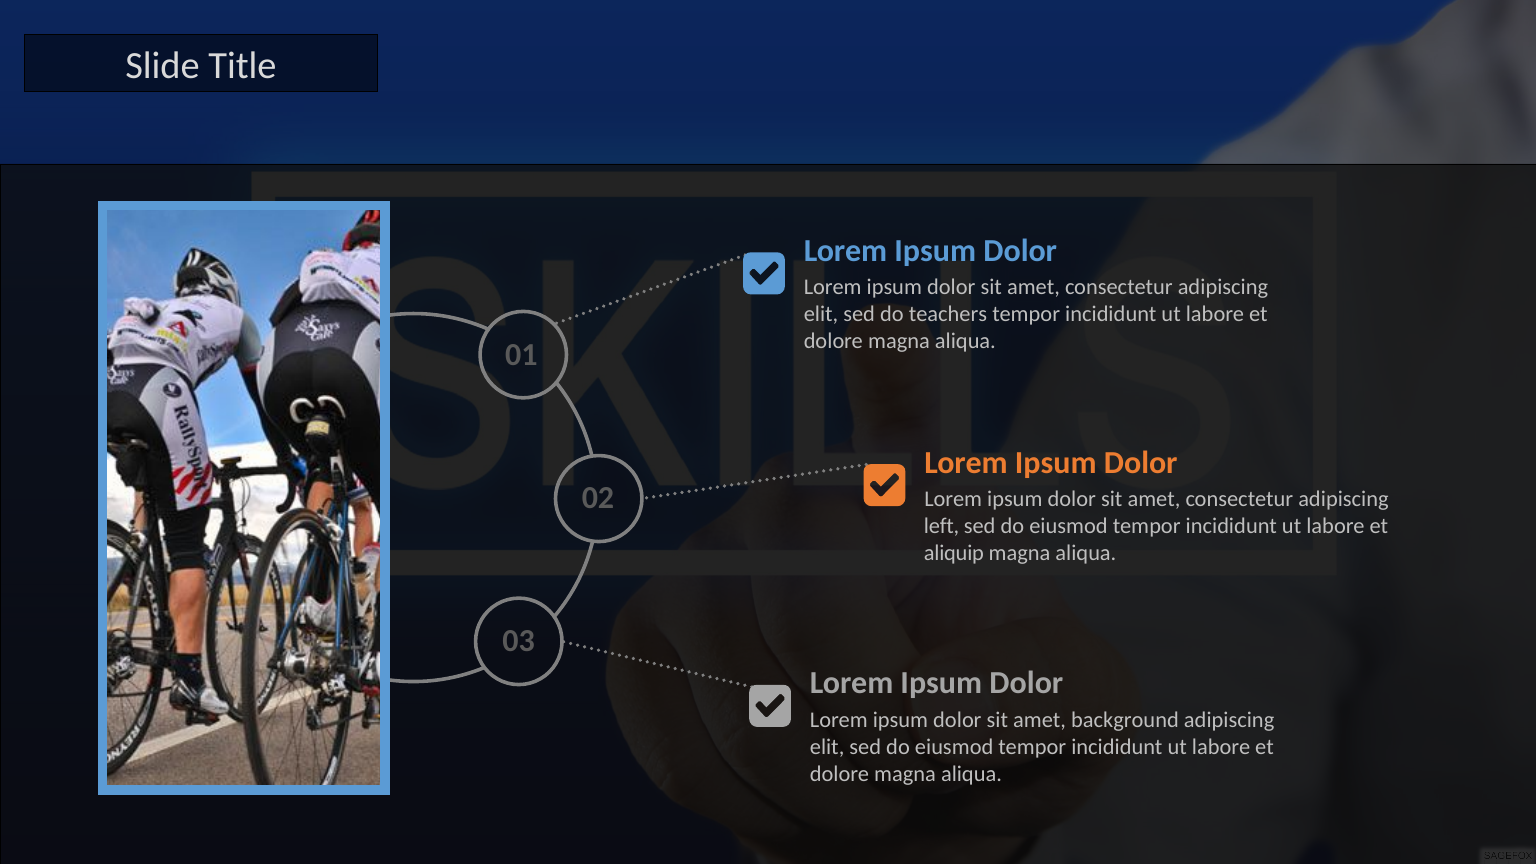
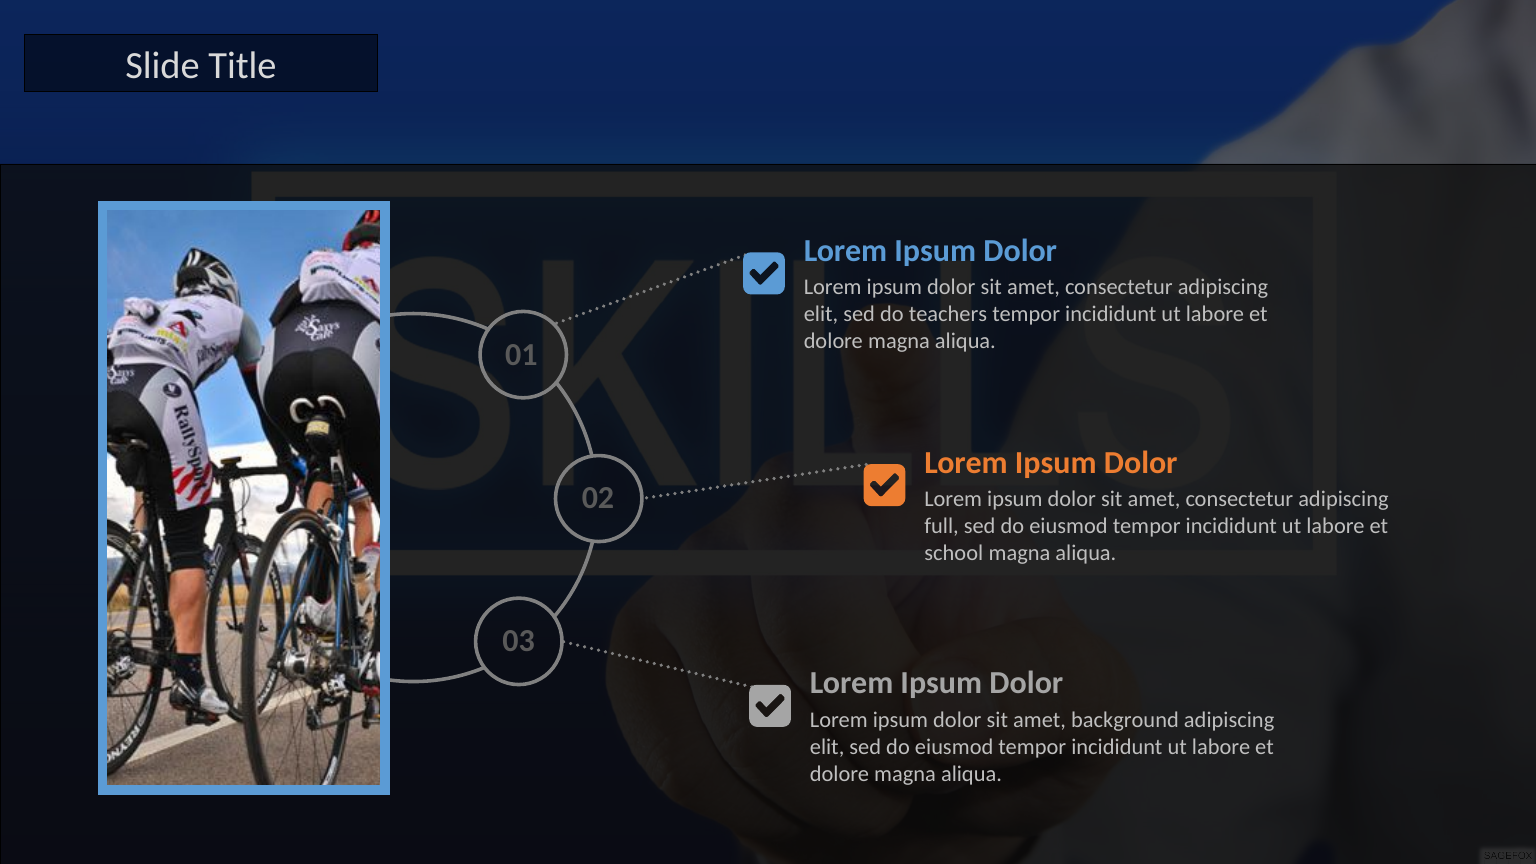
left: left -> full
aliquip: aliquip -> school
